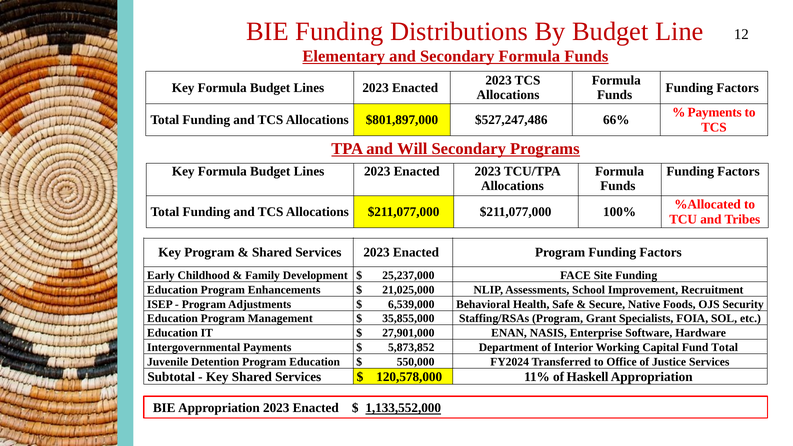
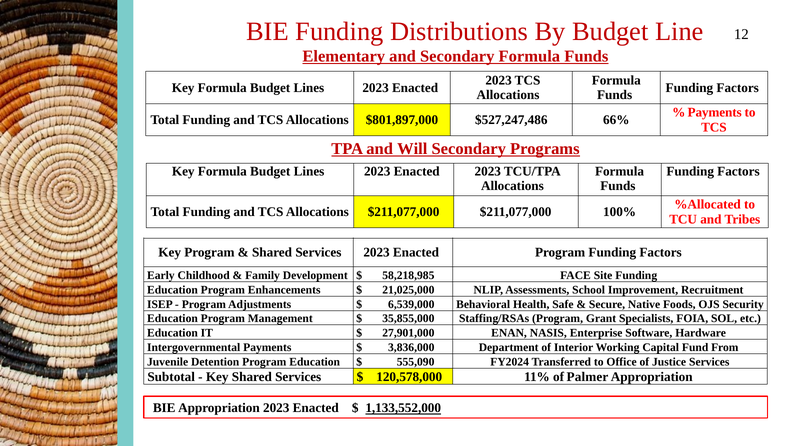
25,237,000: 25,237,000 -> 58,218,985
5,873,852: 5,873,852 -> 3,836,000
Fund Total: Total -> From
550,000: 550,000 -> 555,090
Haskell: Haskell -> Palmer
